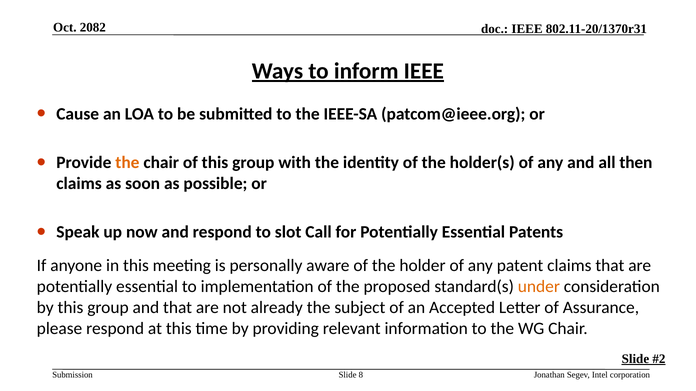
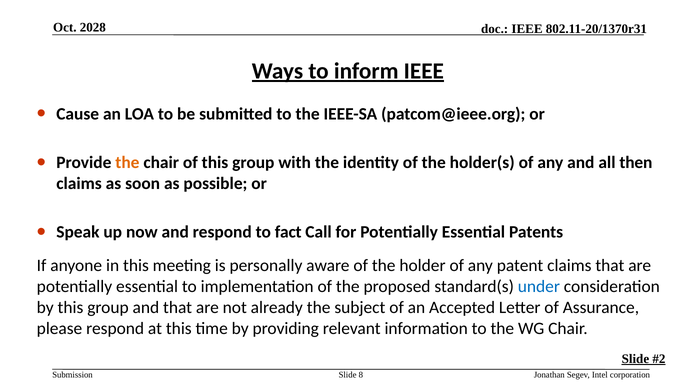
2082: 2082 -> 2028
slot: slot -> fact
under colour: orange -> blue
